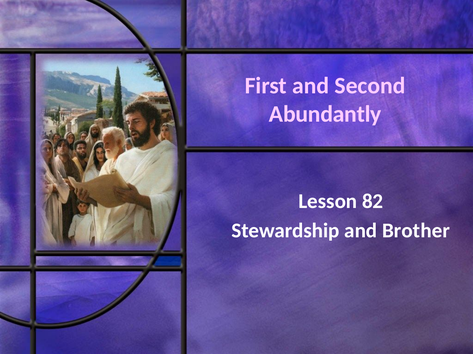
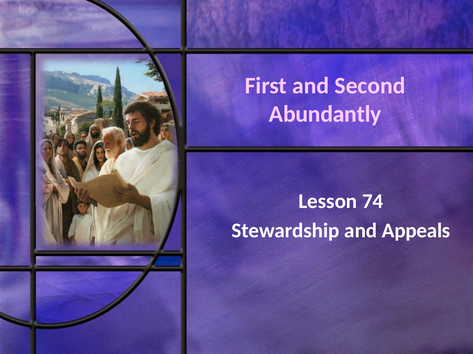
82: 82 -> 74
Brother: Brother -> Appeals
